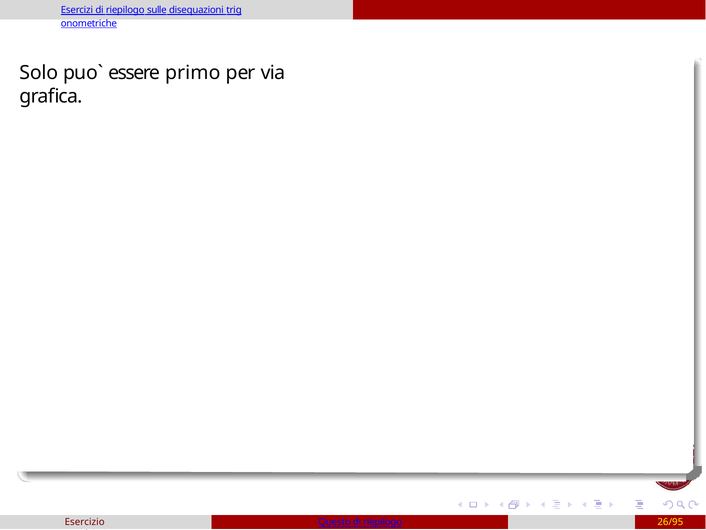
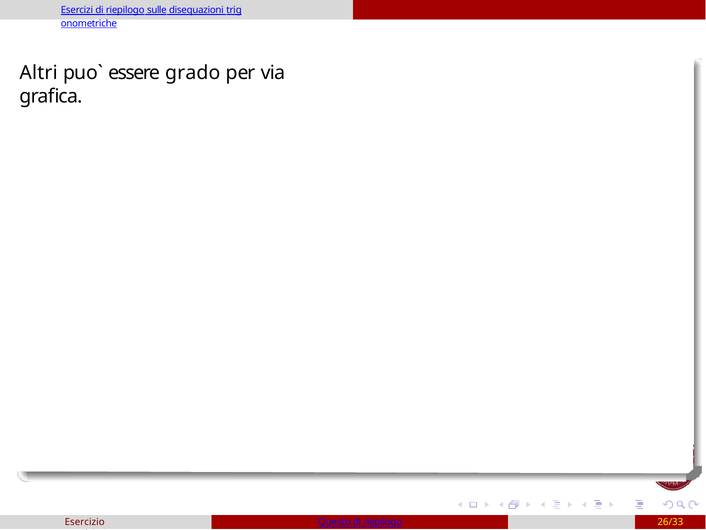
Solo: Solo -> Altri
primo: primo -> grado
26/95: 26/95 -> 26/33
